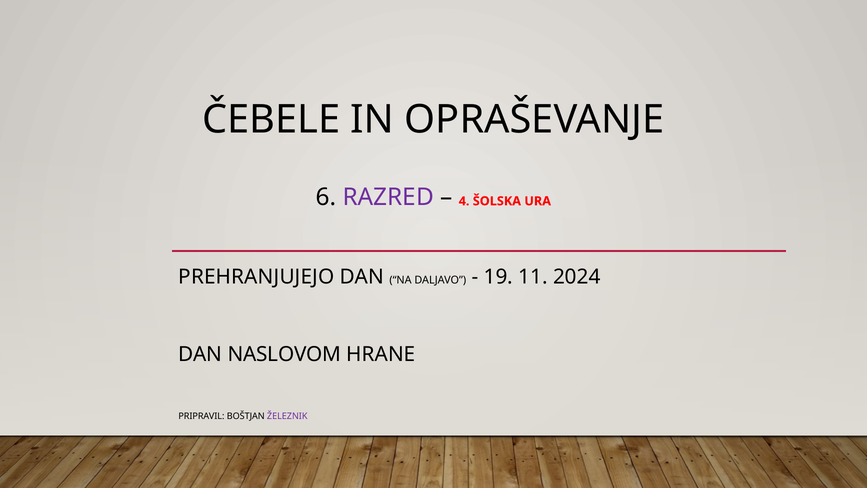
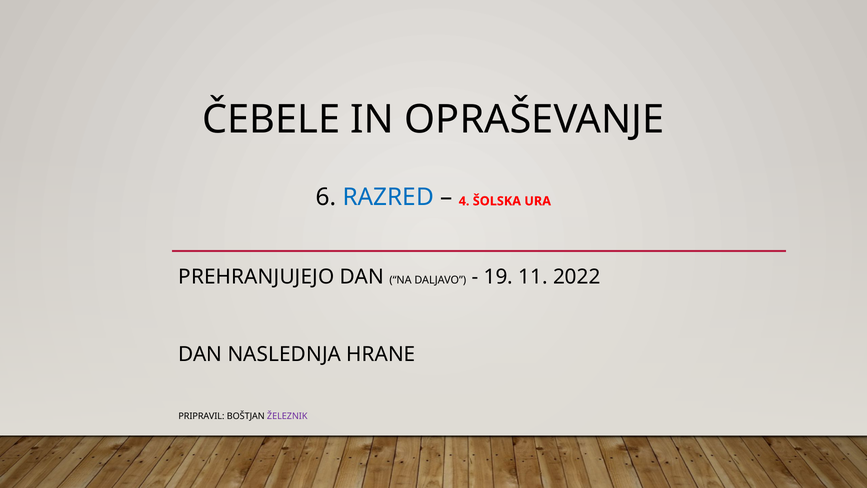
RAZRED colour: purple -> blue
2024: 2024 -> 2022
NASLOVOM: NASLOVOM -> NASLEDNJA
